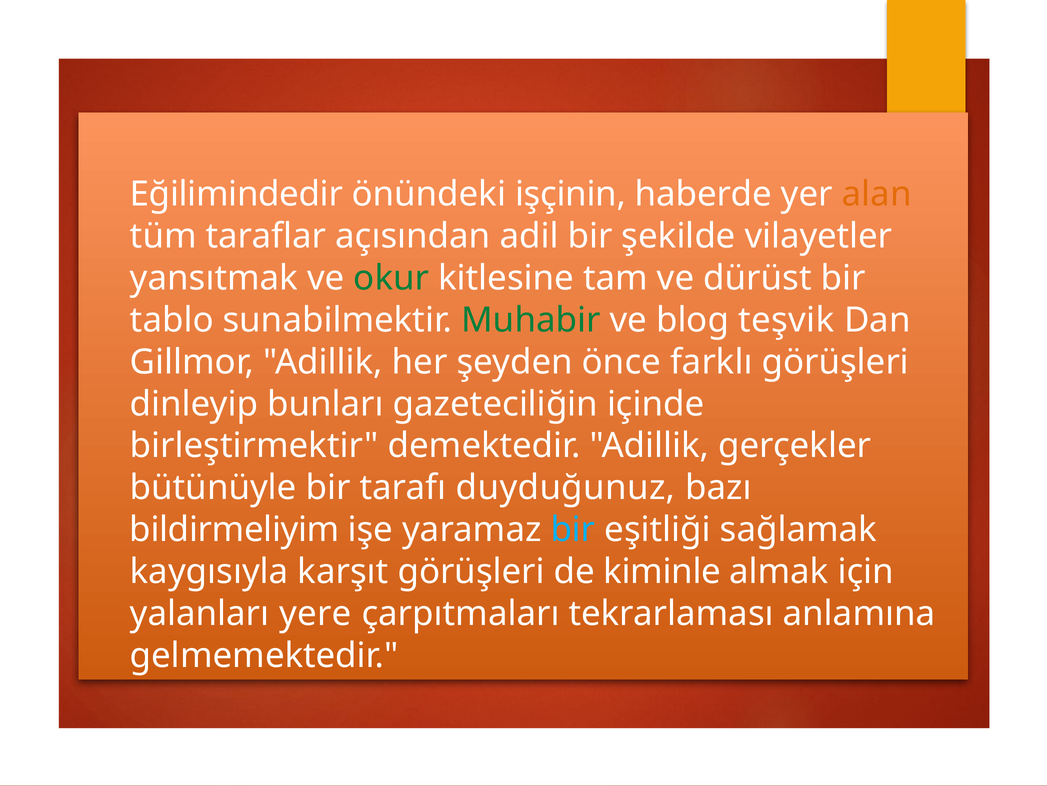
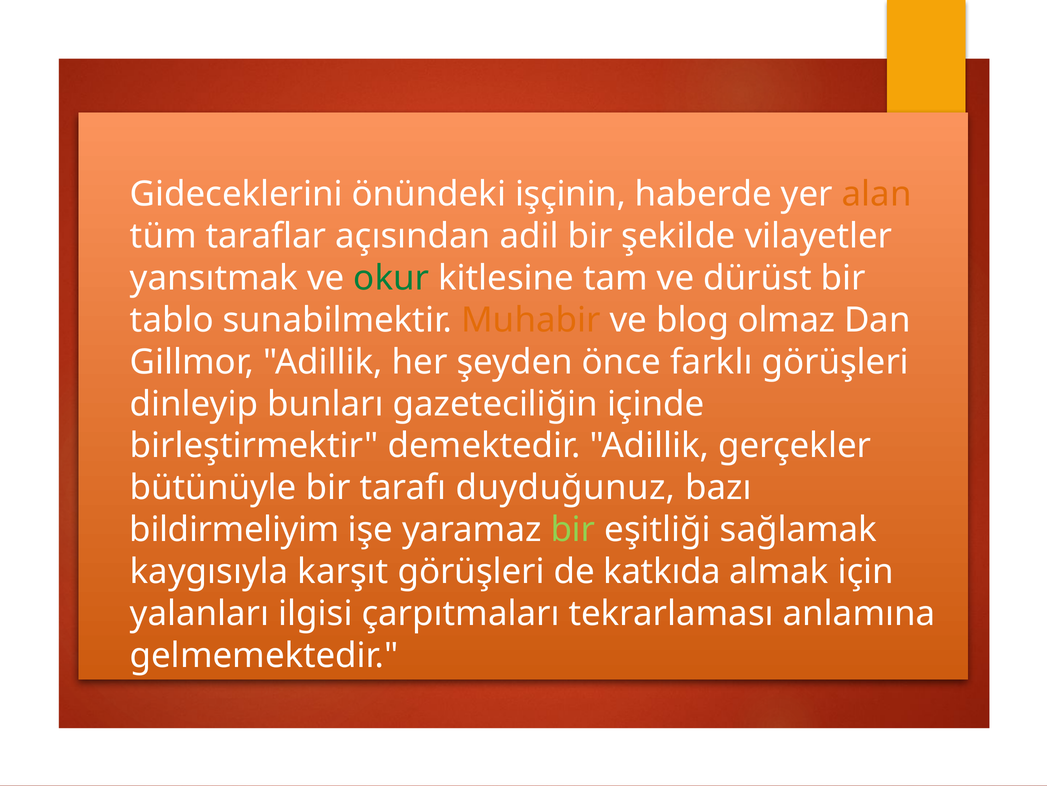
Eğilimindedir: Eğilimindedir -> Gideceklerini
Muhabir colour: green -> orange
teşvik: teşvik -> olmaz
bir at (573, 529) colour: light blue -> light green
kiminle: kiminle -> katkıda
yere: yere -> ilgisi
